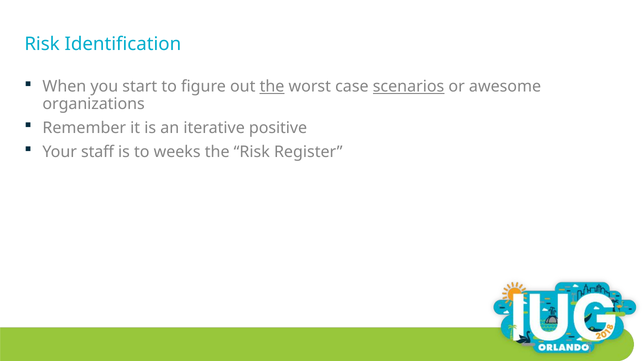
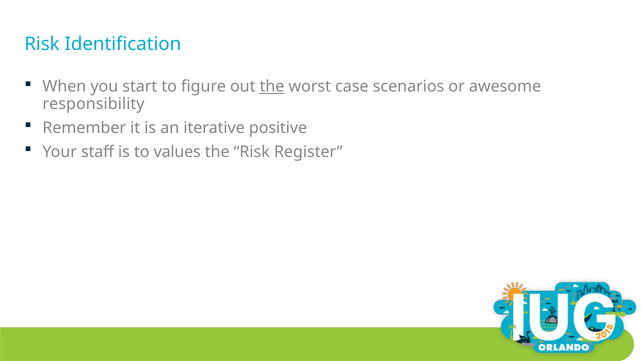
scenarios underline: present -> none
organizations: organizations -> responsibility
weeks: weeks -> values
